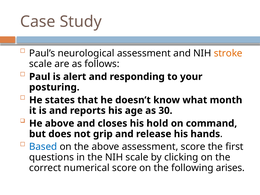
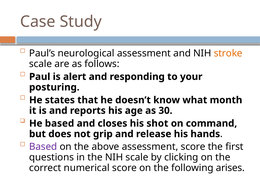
He above: above -> based
hold: hold -> shot
Based at (43, 147) colour: blue -> purple
